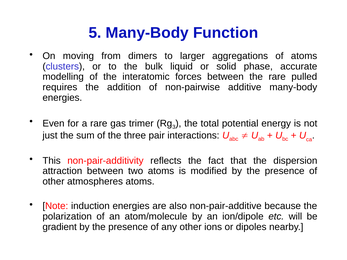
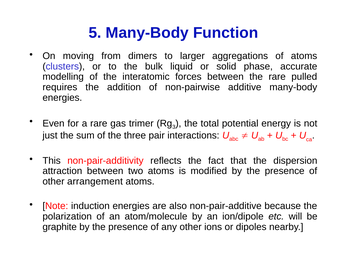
atmospheres: atmospheres -> arrangement
gradient: gradient -> graphite
